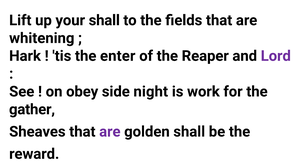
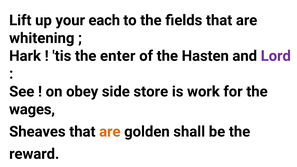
your shall: shall -> each
Reaper: Reaper -> Hasten
night: night -> store
gather: gather -> wages
are at (110, 132) colour: purple -> orange
